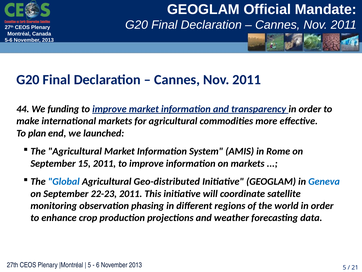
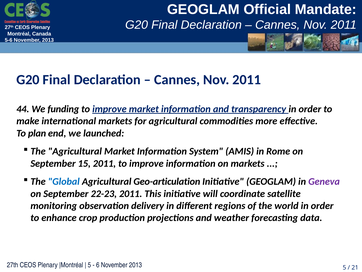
Geo-distributed: Geo-distributed -> Geo-articulation
Geneva colour: blue -> purple
phasing: phasing -> delivery
